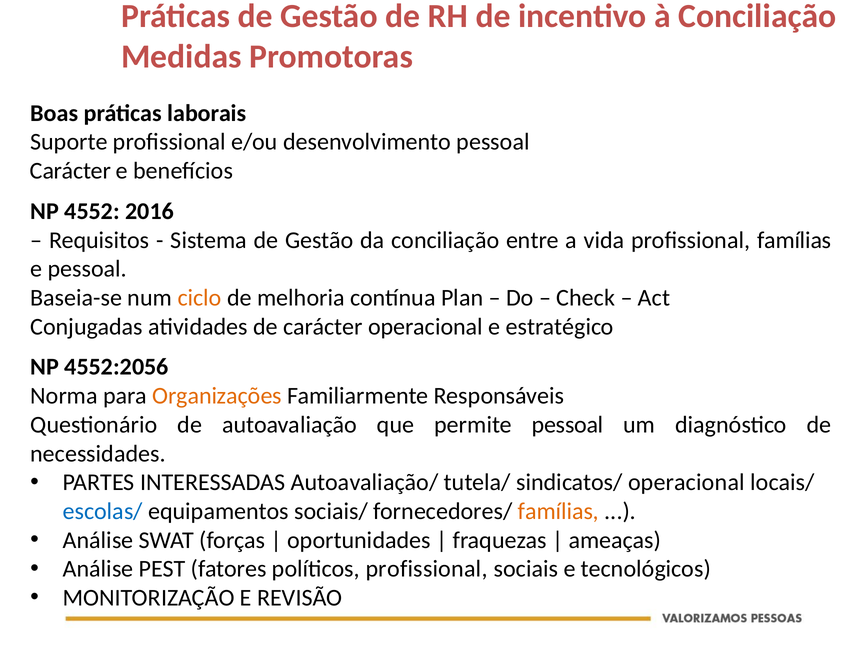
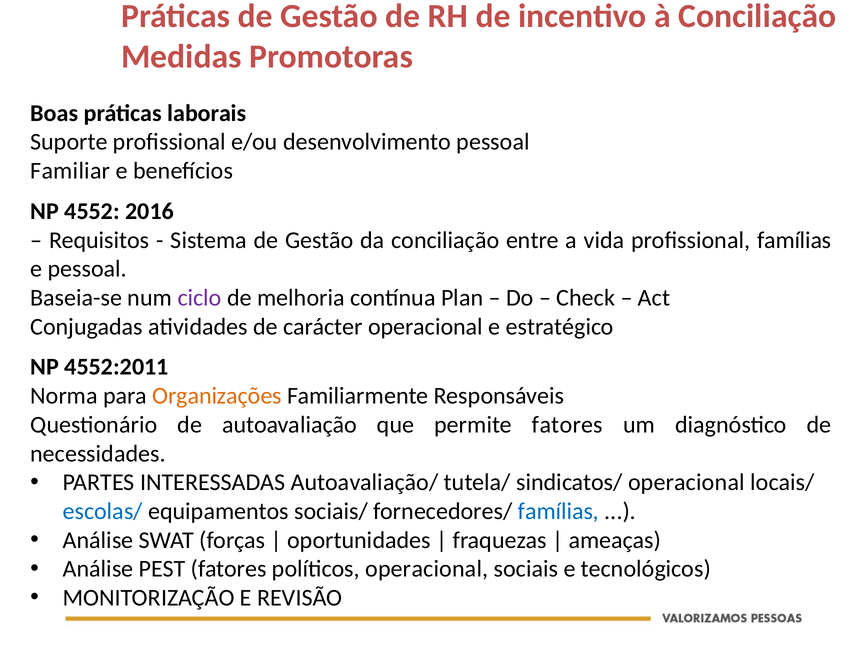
Carácter at (71, 171): Carácter -> Familiar
ciclo colour: orange -> purple
4552:2056: 4552:2056 -> 4552:2011
permite pessoal: pessoal -> fatores
famílias at (558, 512) colour: orange -> blue
políticos profissional: profissional -> operacional
